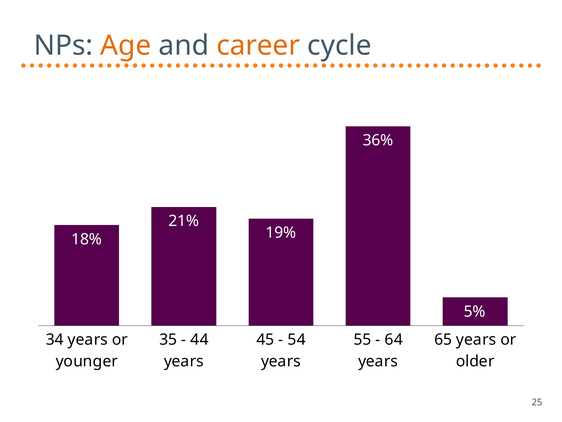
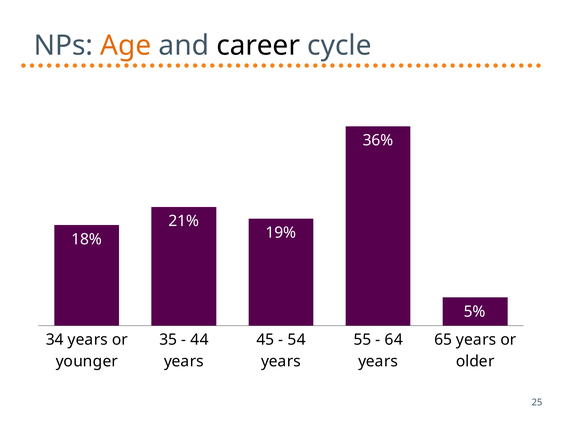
career colour: orange -> black
